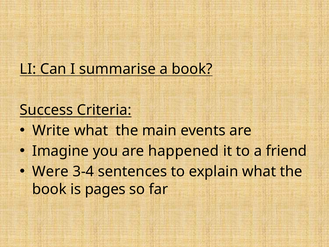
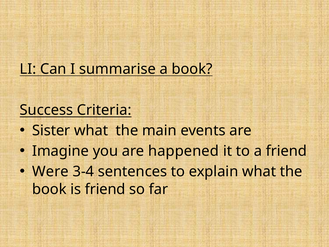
Write: Write -> Sister
is pages: pages -> friend
